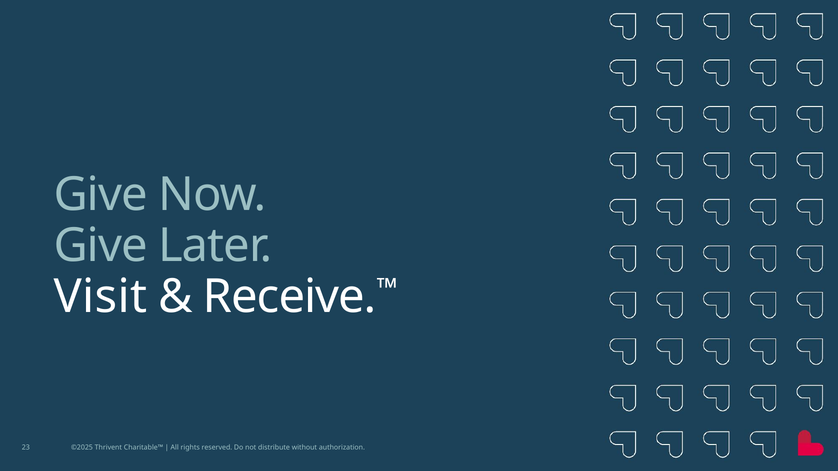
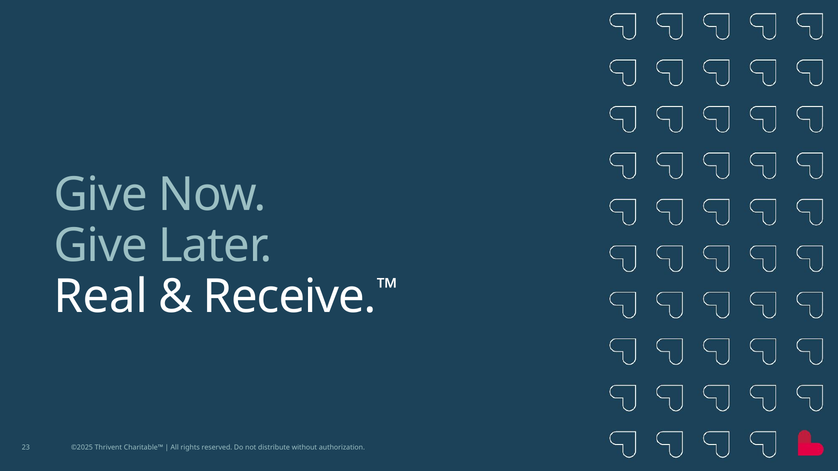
Visit: Visit -> Real
